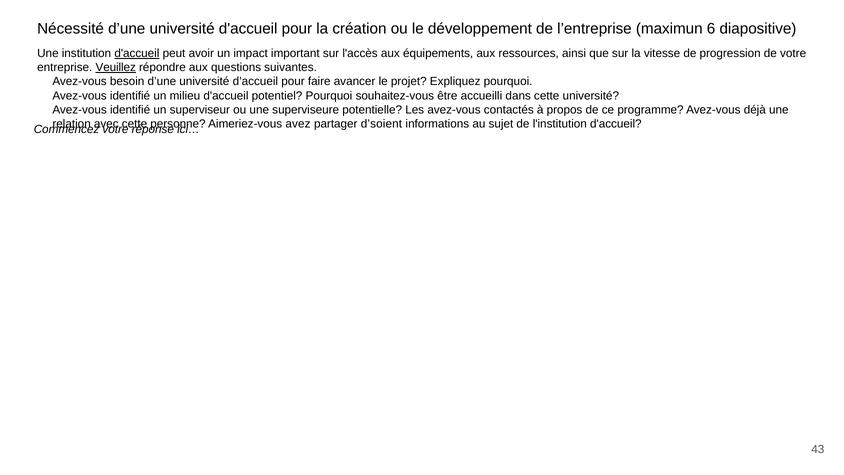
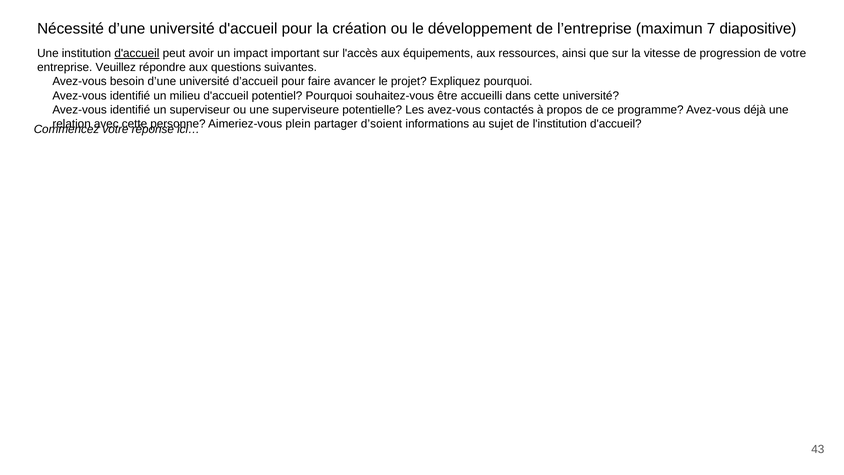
6: 6 -> 7
Veuillez underline: present -> none
avez: avez -> plein
